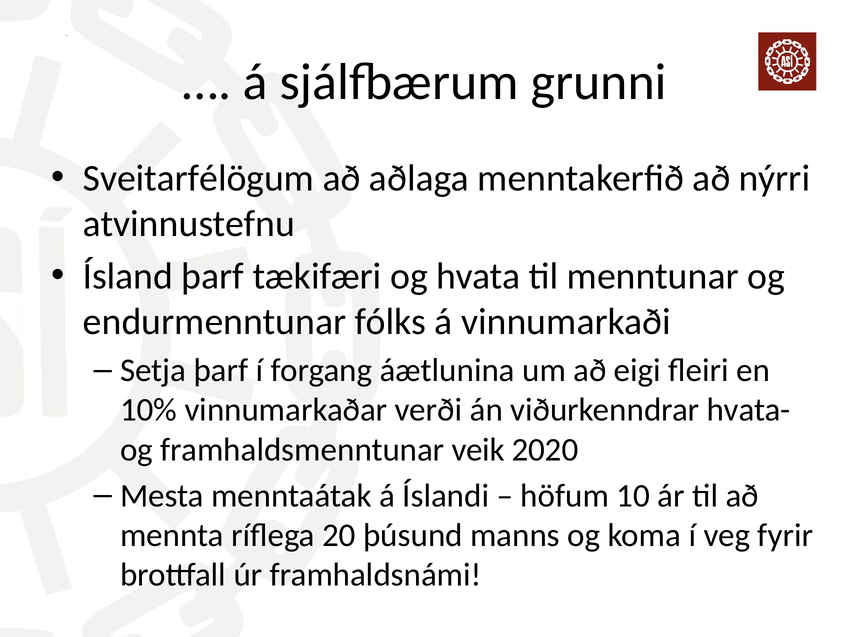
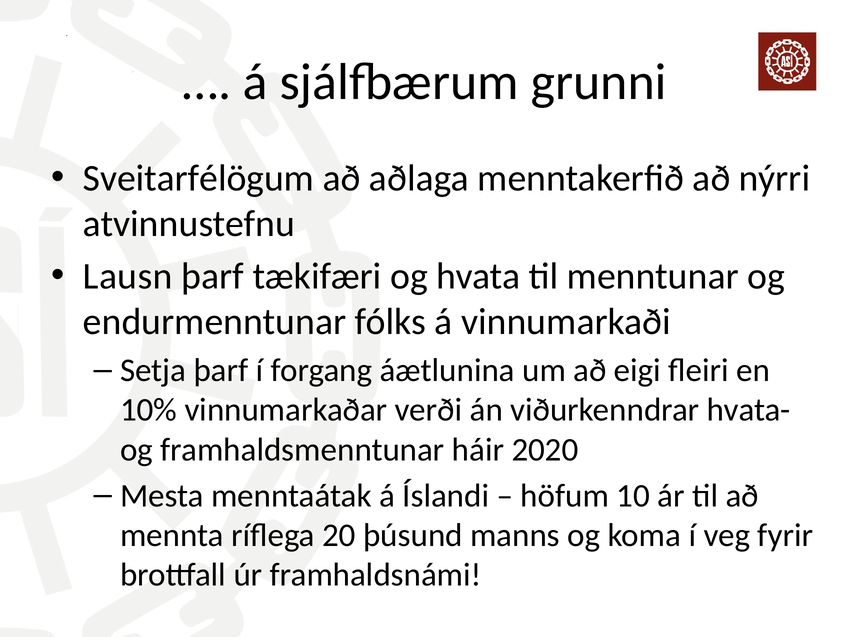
Ísland: Ísland -> Lausn
veik: veik -> háir
